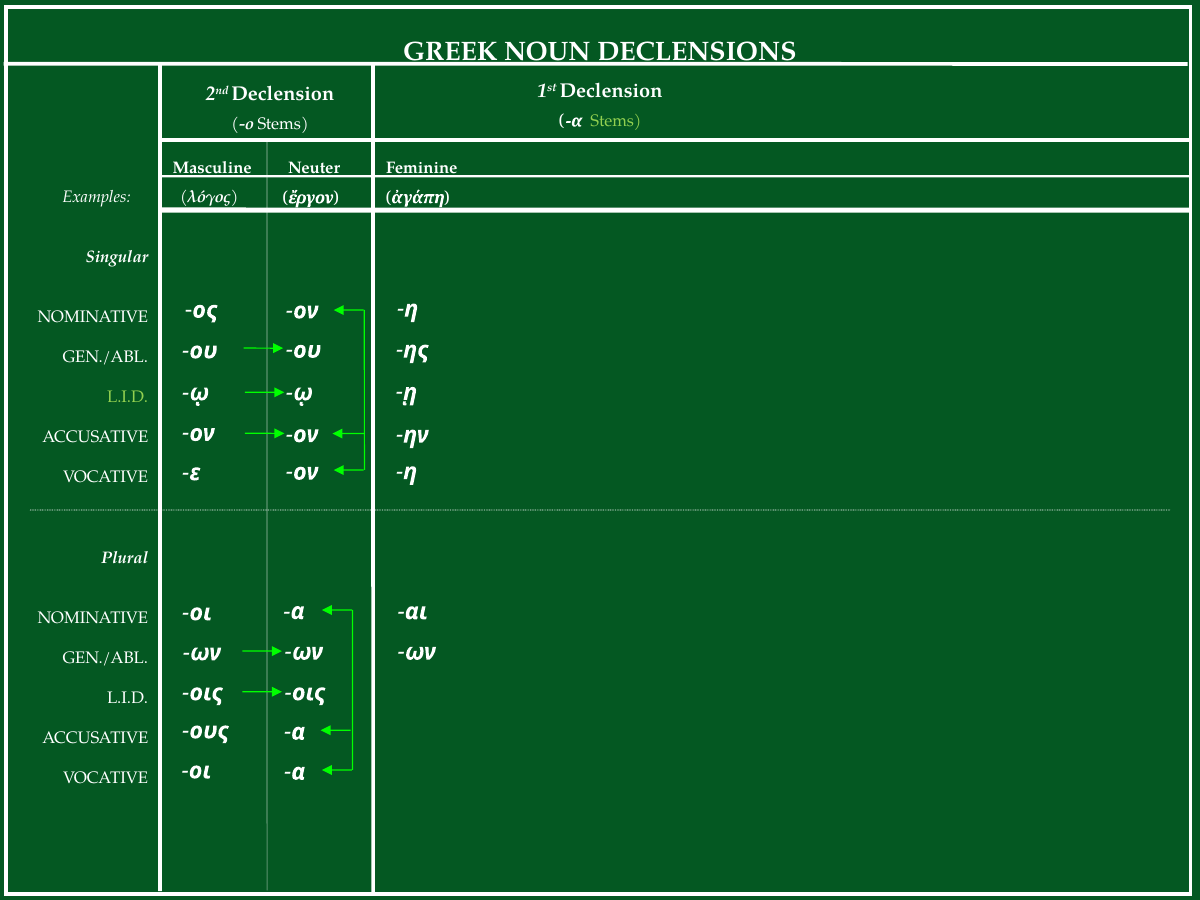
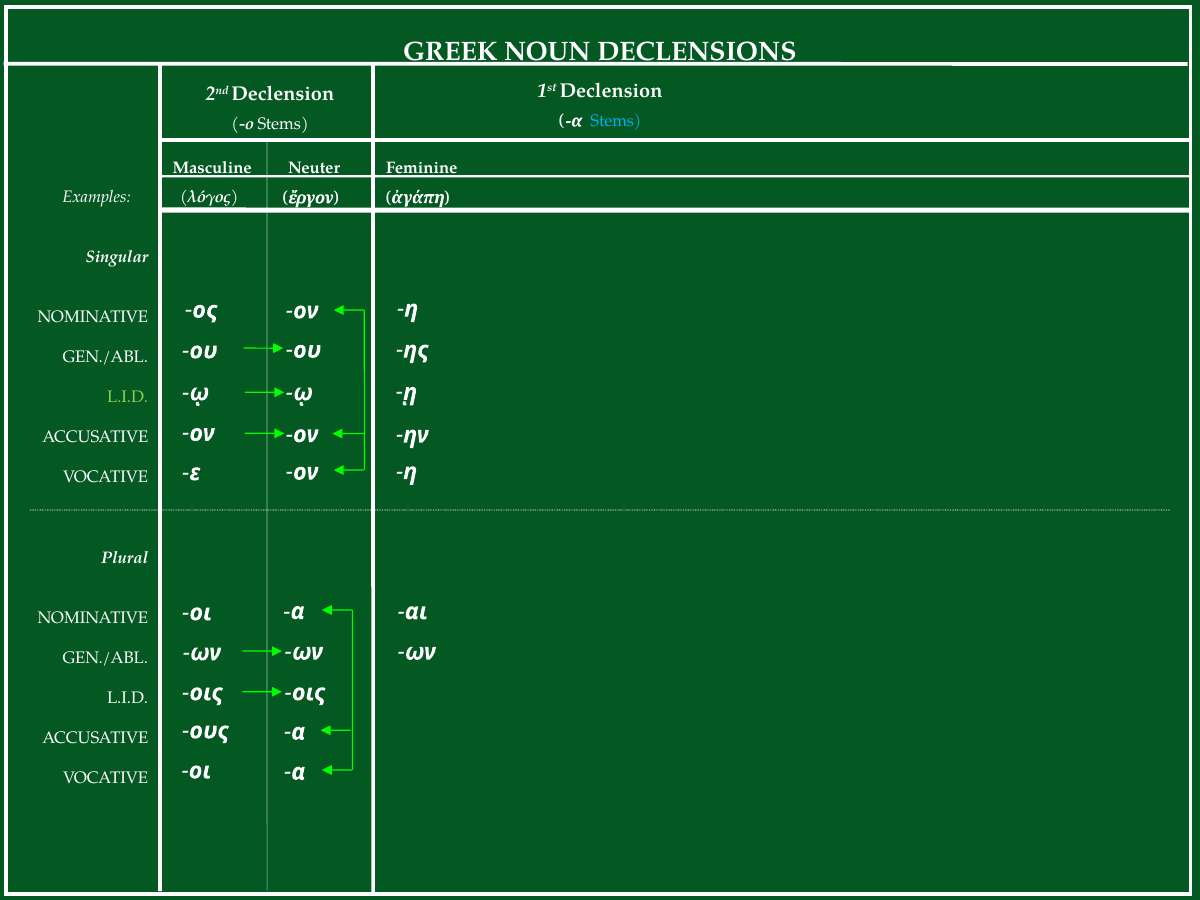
Stems at (616, 121) colour: light green -> light blue
